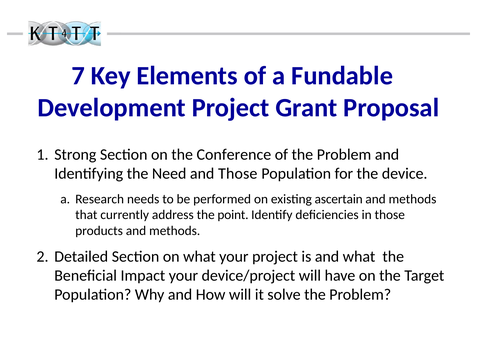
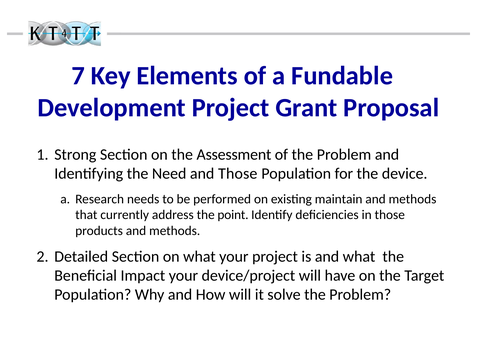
Conference: Conference -> Assessment
ascertain: ascertain -> maintain
